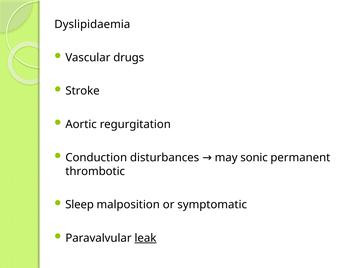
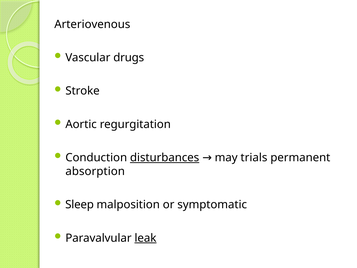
Dyslipidaemia: Dyslipidaemia -> Arteriovenous
disturbances underline: none -> present
sonic: sonic -> trials
thrombotic: thrombotic -> absorption
